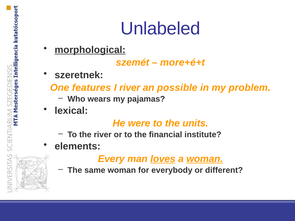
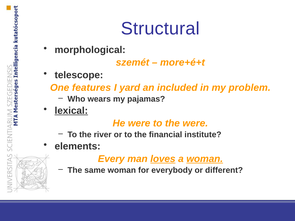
Unlabeled: Unlabeled -> Structural
morphological underline: present -> none
szeretnek: szeretnek -> telescope
I river: river -> yard
possible: possible -> included
lexical underline: none -> present
the units: units -> were
